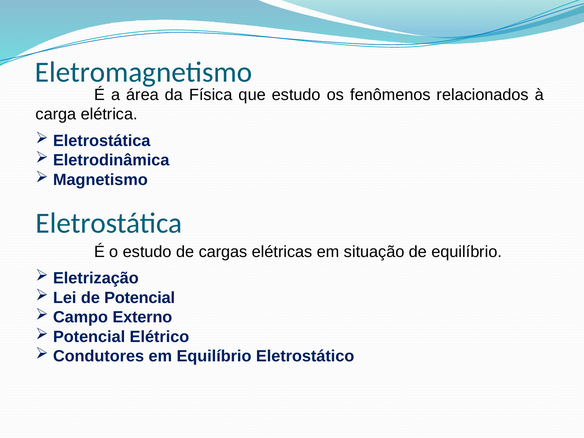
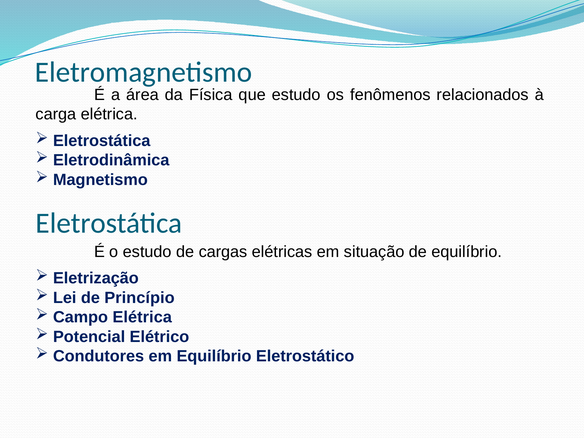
de Potencial: Potencial -> Princípio
Campo Externo: Externo -> Elétrica
